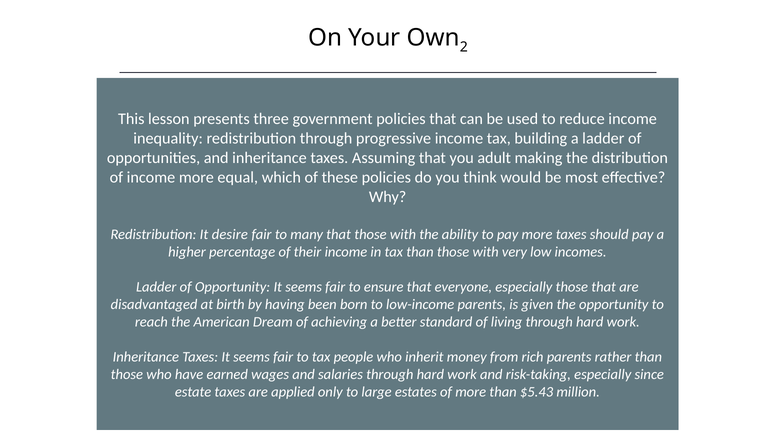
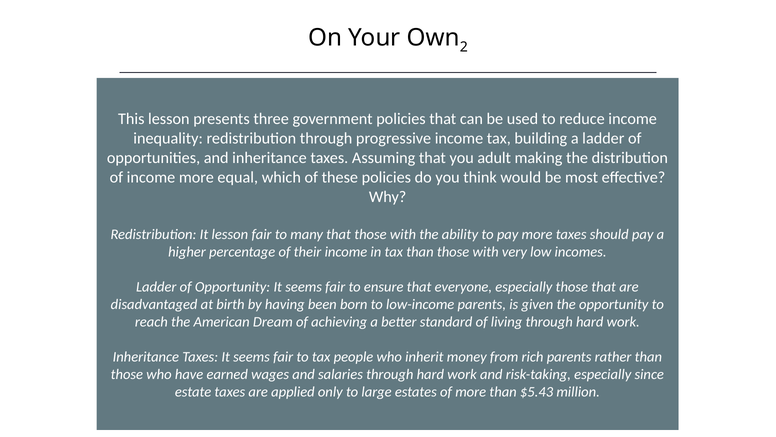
It desire: desire -> lesson
